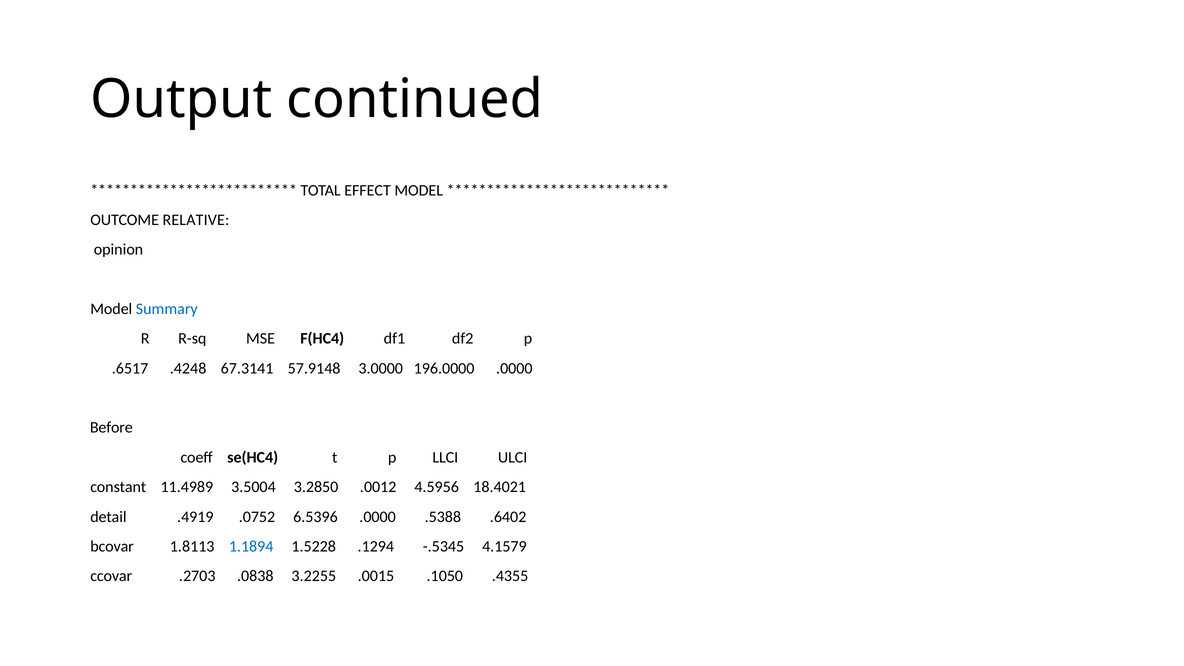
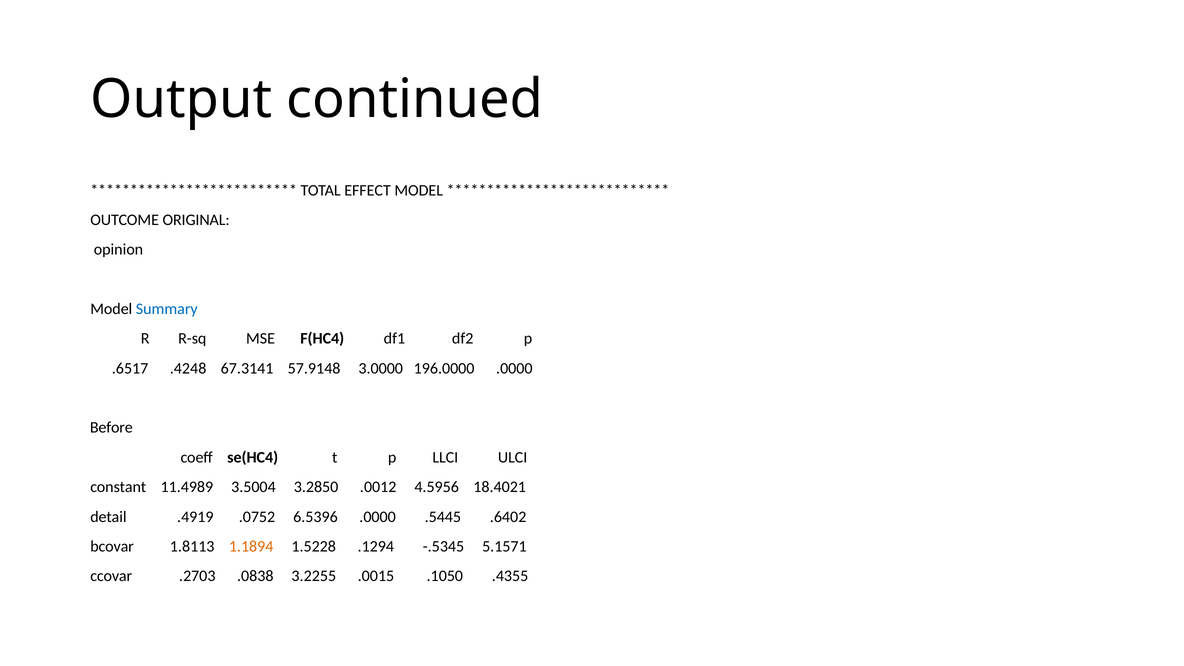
RELATIVE: RELATIVE -> ORIGINAL
.5388: .5388 -> .5445
1.1894 colour: blue -> orange
4.1579: 4.1579 -> 5.1571
